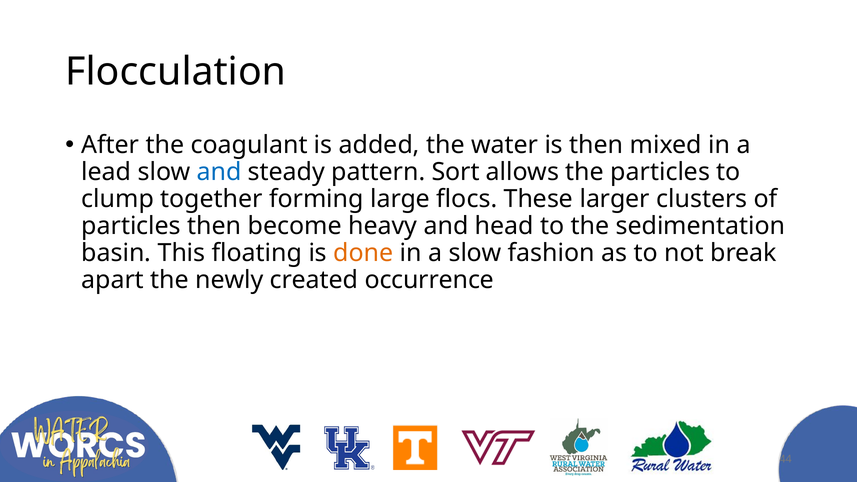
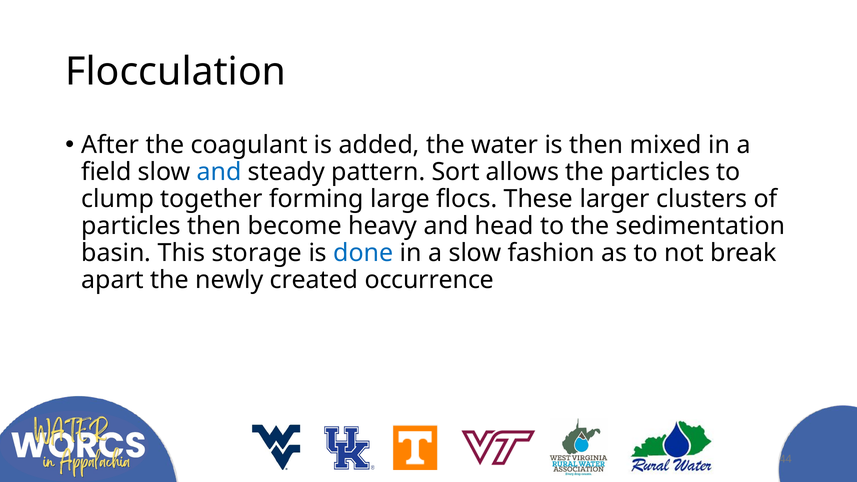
lead: lead -> field
floating: floating -> storage
done colour: orange -> blue
